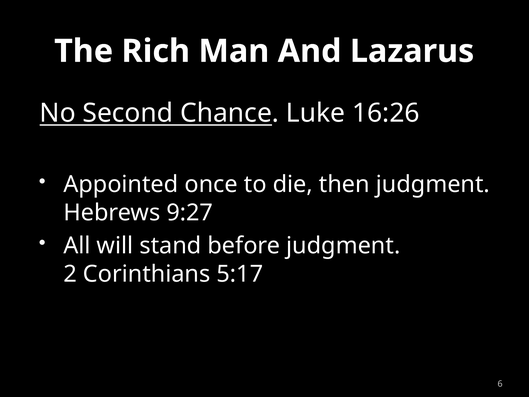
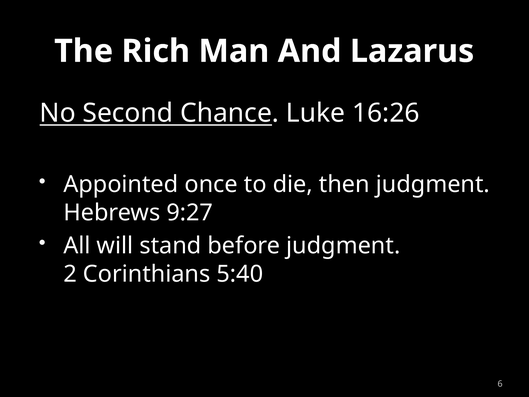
5:17: 5:17 -> 5:40
